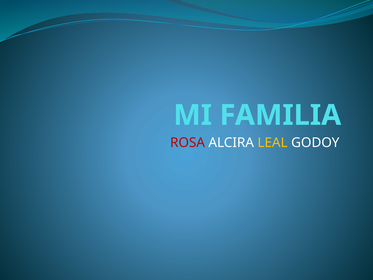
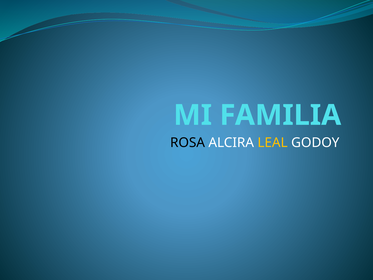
ROSA colour: red -> black
